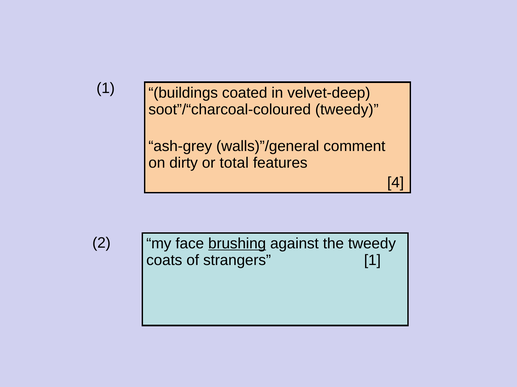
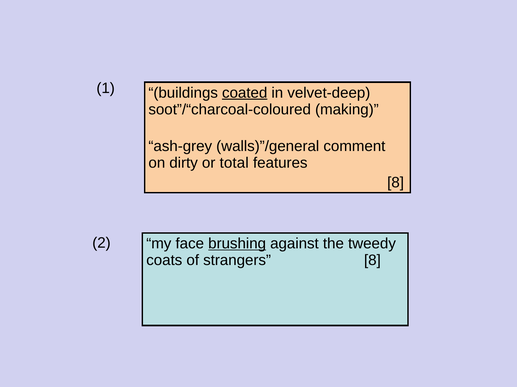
coated underline: none -> present
soot”/“charcoal-coloured tweedy: tweedy -> making
4 at (396, 183): 4 -> 8
strangers 1: 1 -> 8
